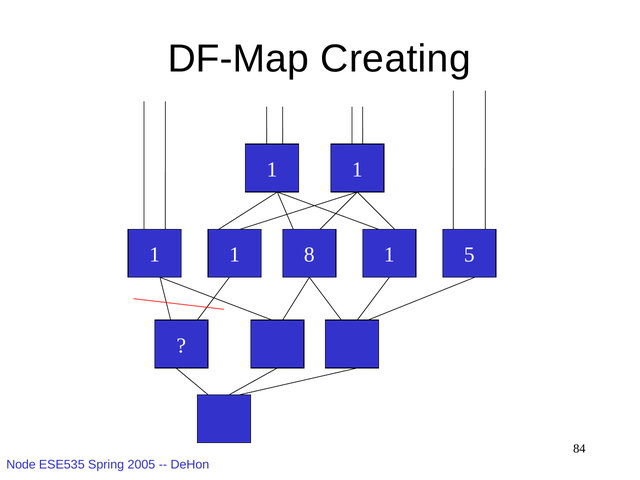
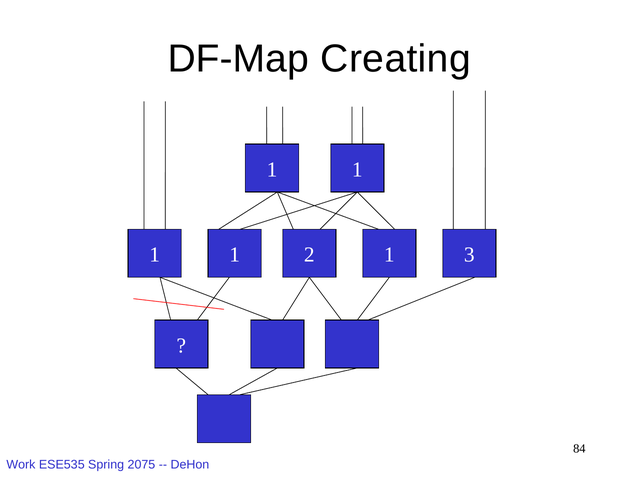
8: 8 -> 2
5: 5 -> 3
Node: Node -> Work
2005: 2005 -> 2075
